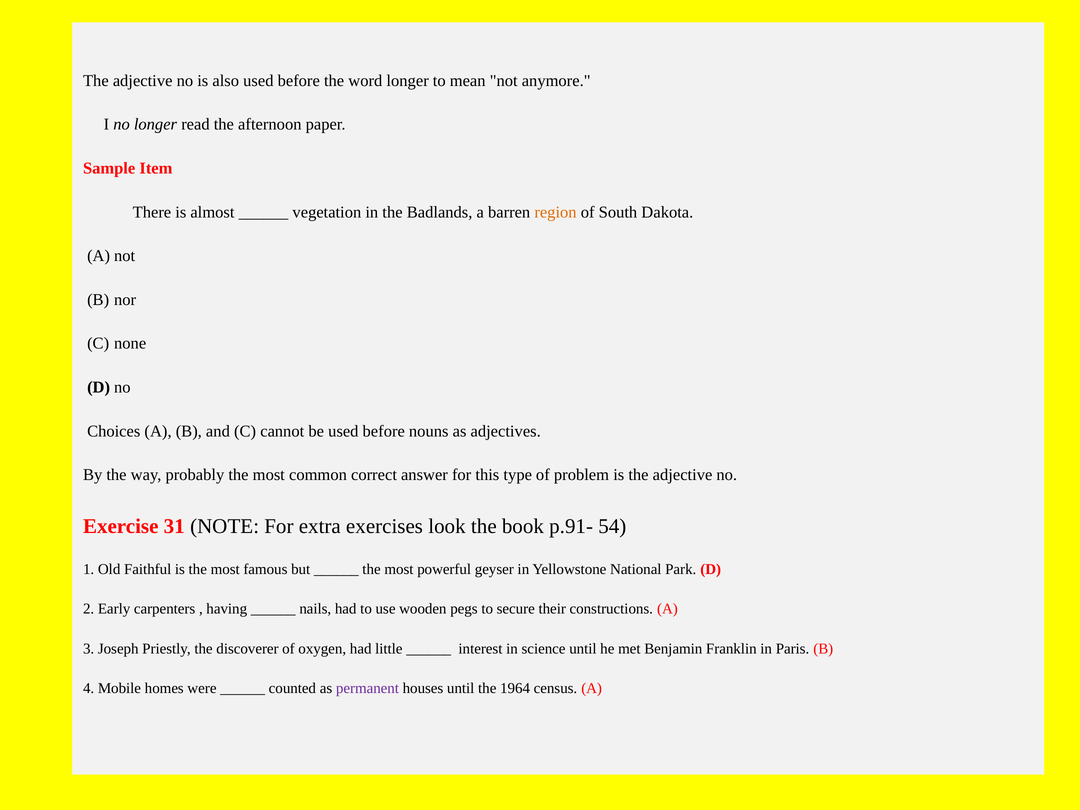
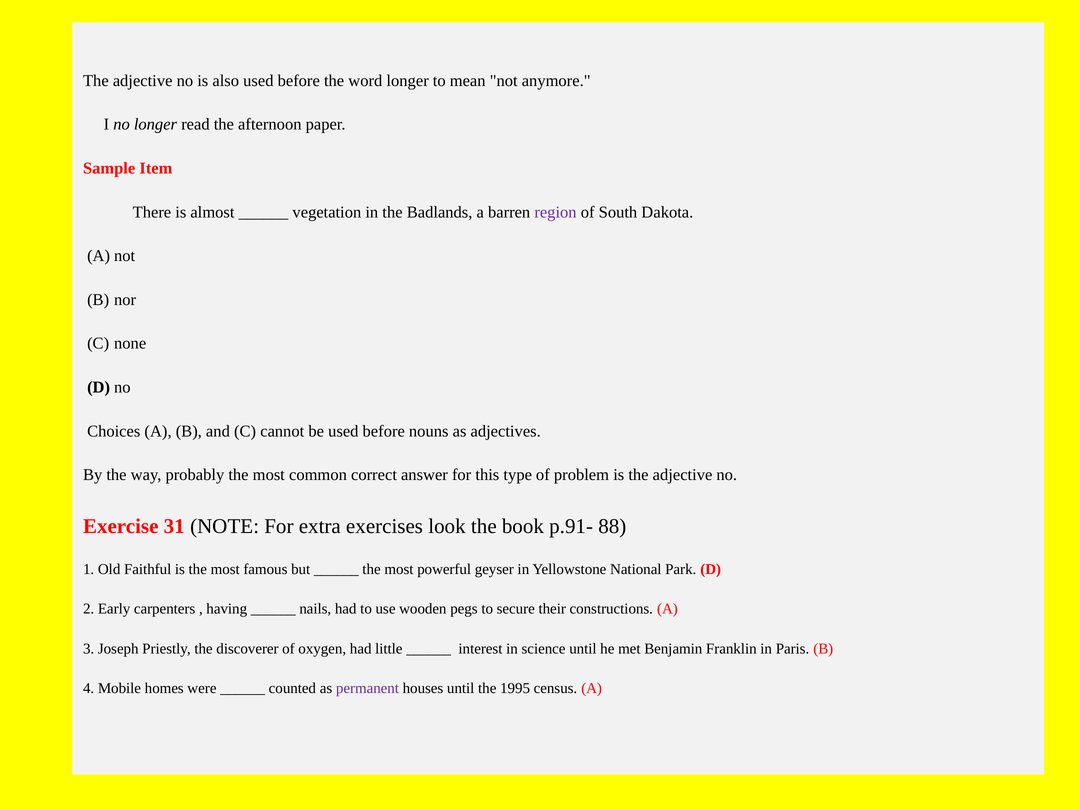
region colour: orange -> purple
54: 54 -> 88
1964: 1964 -> 1995
